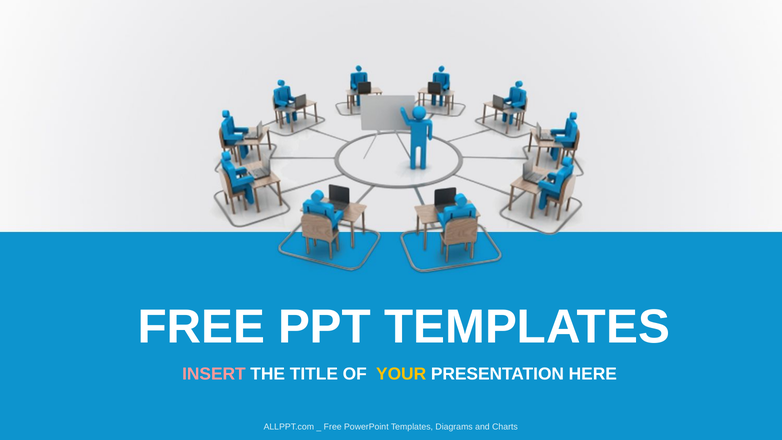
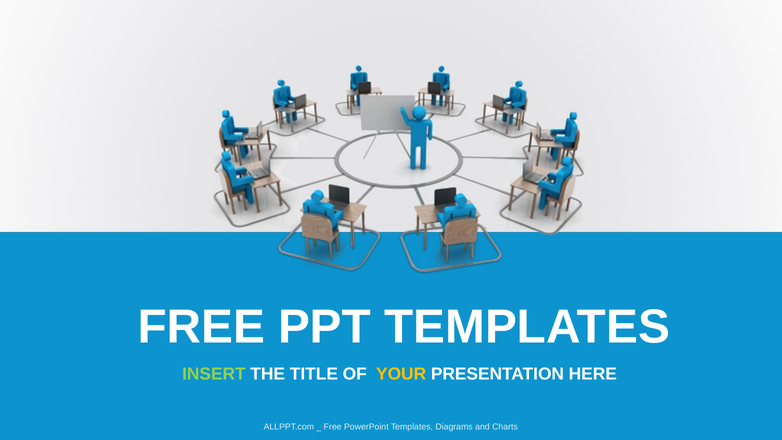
INSERT colour: pink -> light green
